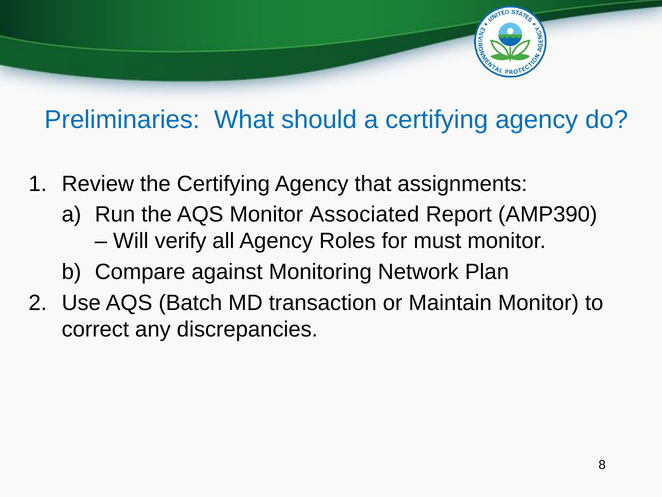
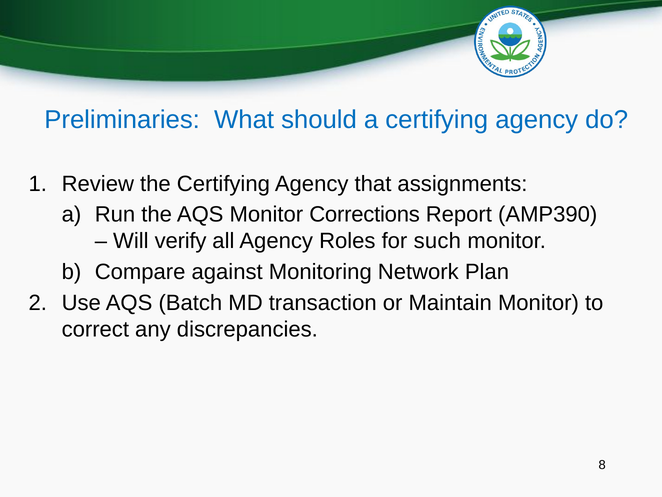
Associated: Associated -> Corrections
must: must -> such
